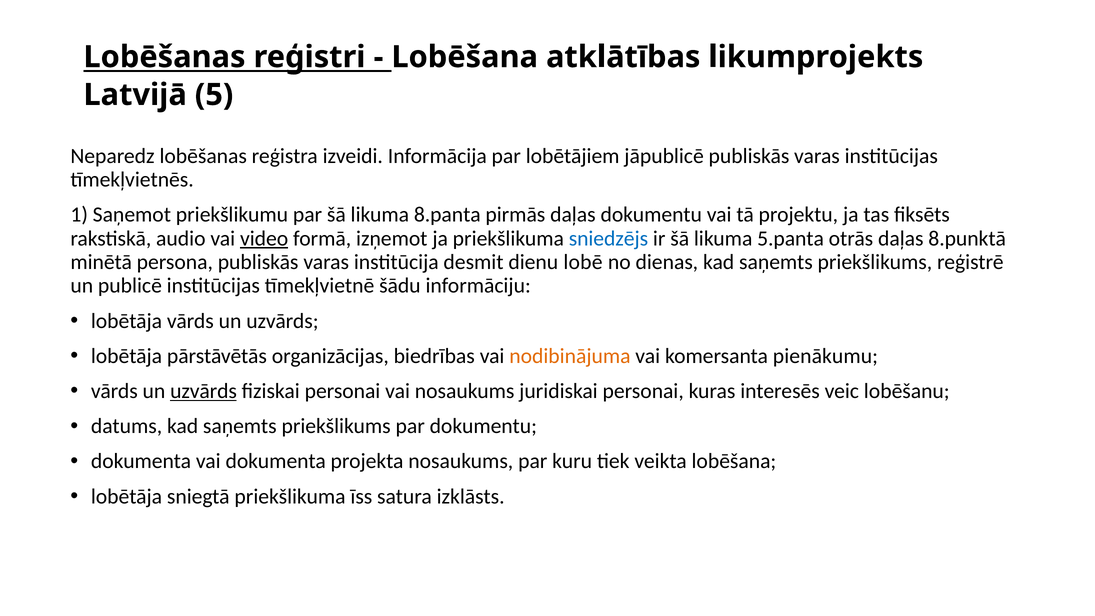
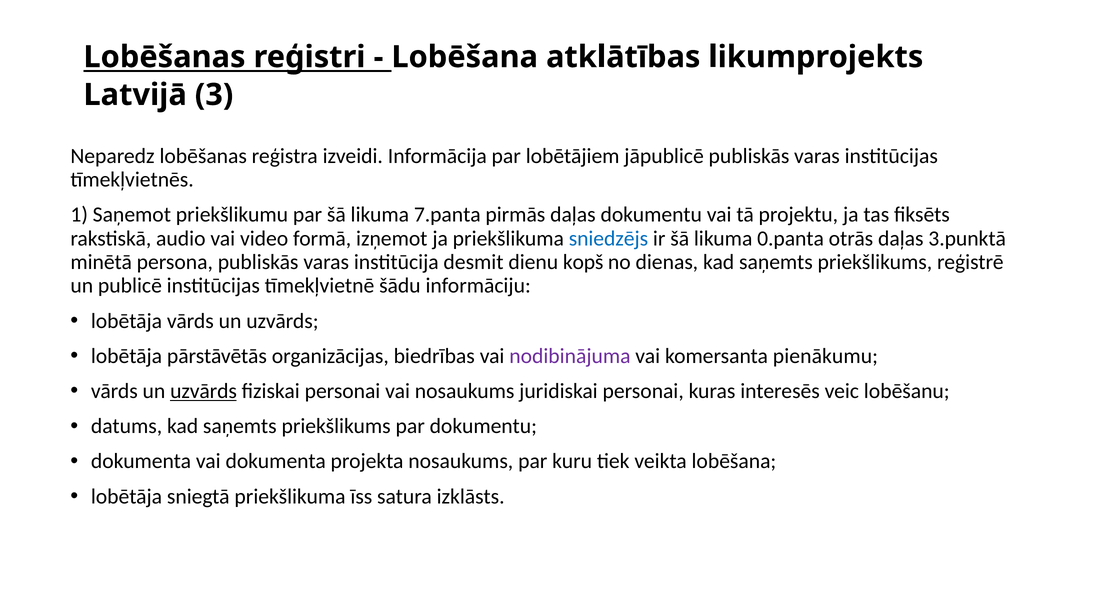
5: 5 -> 3
8.panta: 8.panta -> 7.panta
video underline: present -> none
5.panta: 5.panta -> 0.panta
8.punktā: 8.punktā -> 3.punktā
lobē: lobē -> kopš
nodibinājuma colour: orange -> purple
